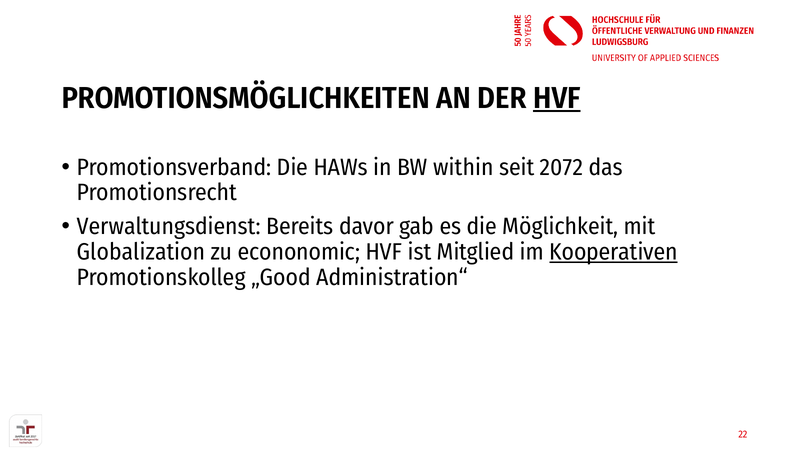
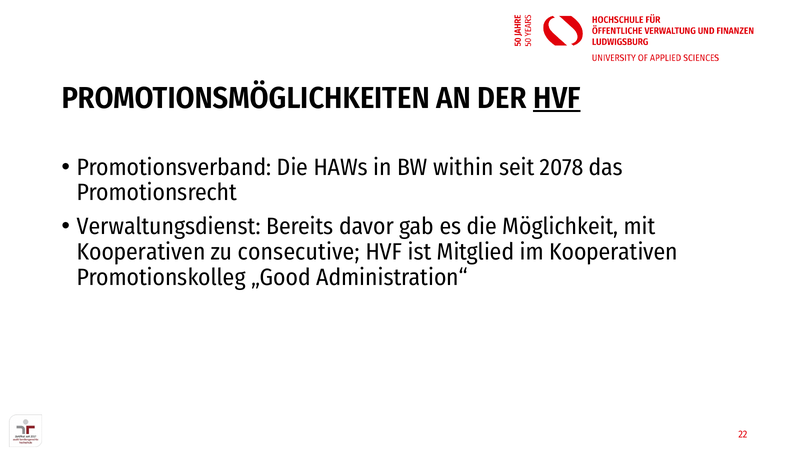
2072: 2072 -> 2078
Globalization at (141, 252): Globalization -> Kooperativen
econonomic: econonomic -> consecutive
Kooperativen at (614, 252) underline: present -> none
